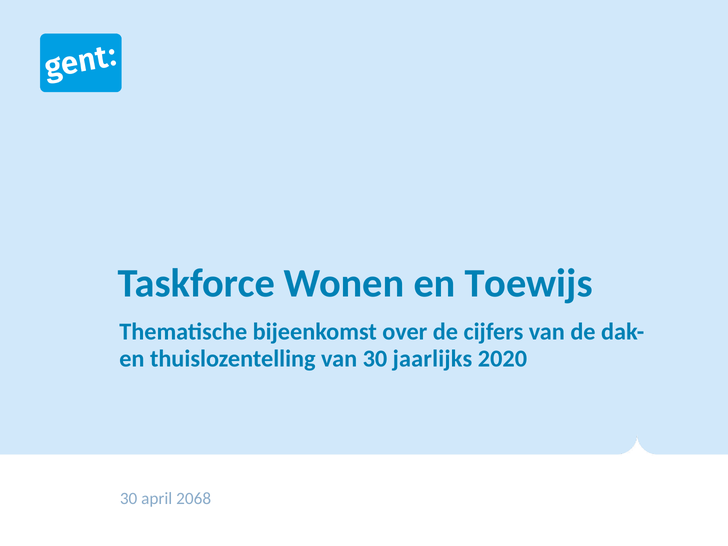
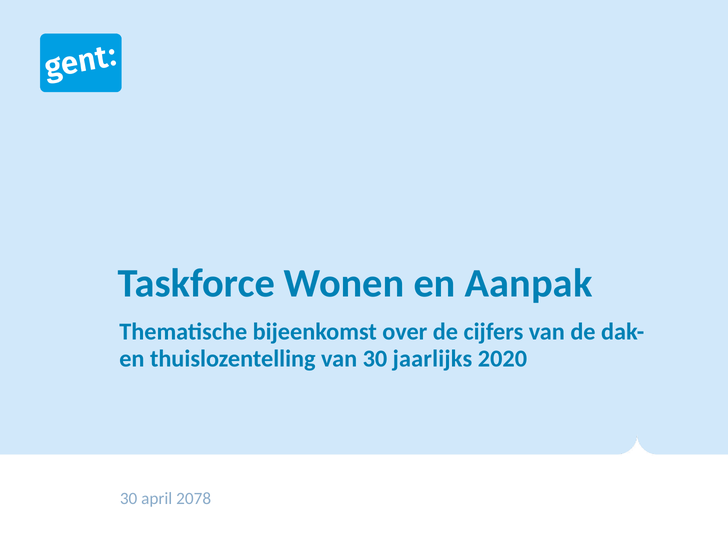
Toewijs: Toewijs -> Aanpak
2068: 2068 -> 2078
